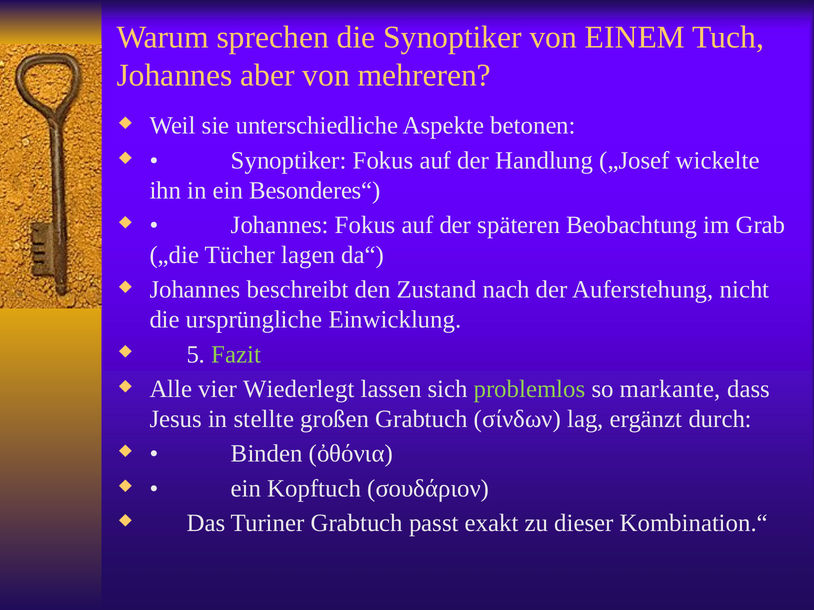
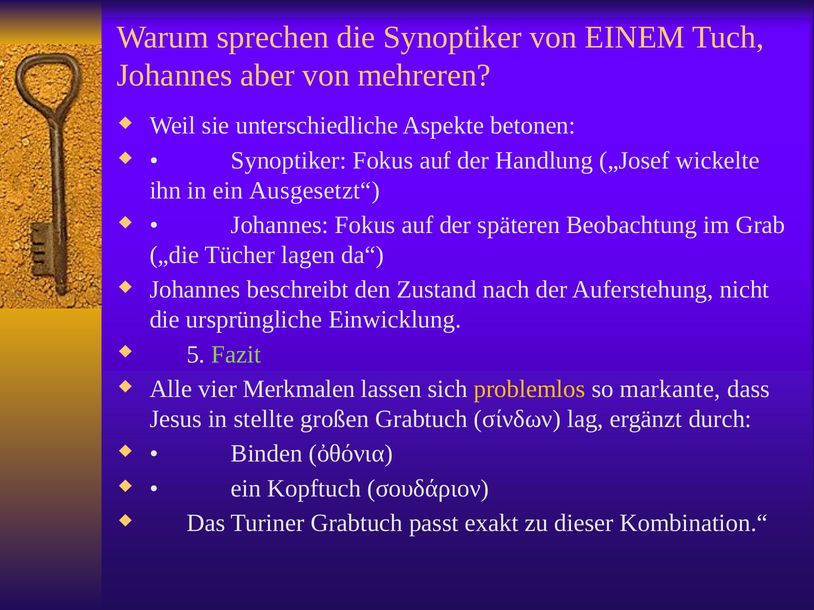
Besonderes“: Besonderes“ -> Ausgesetzt“
Wiederlegt: Wiederlegt -> Merkmalen
problemlos colour: light green -> yellow
